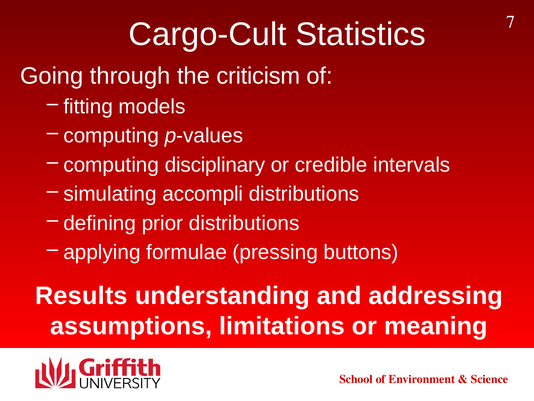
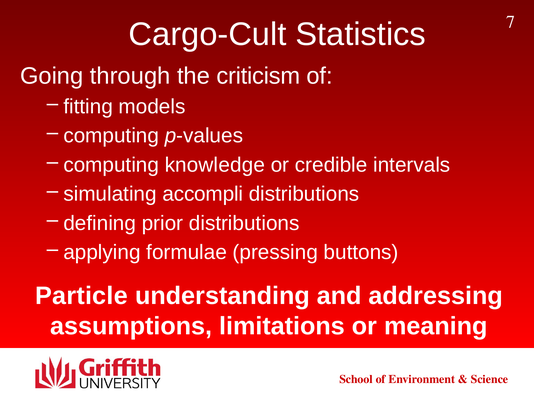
disciplinary: disciplinary -> knowledge
Results: Results -> Particle
